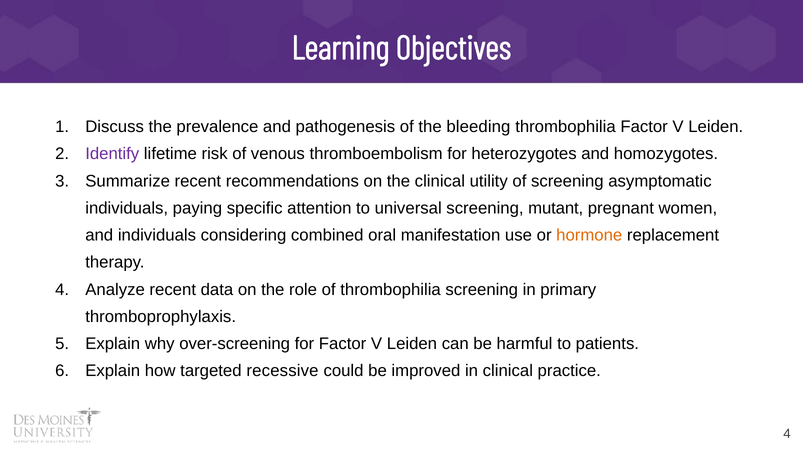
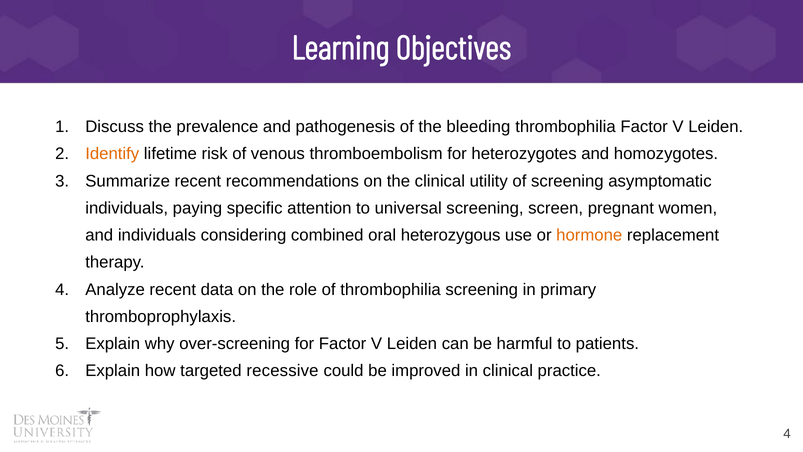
Identify colour: purple -> orange
mutant: mutant -> screen
manifestation: manifestation -> heterozygous
